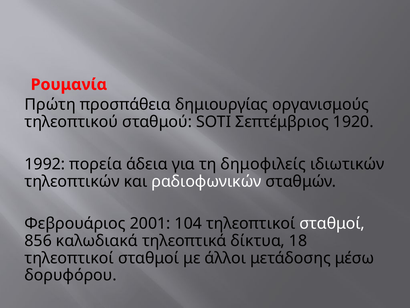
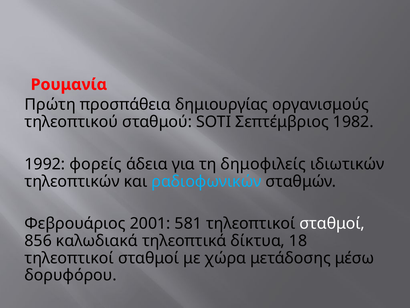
1920: 1920 -> 1982
πορεία: πορεία -> φορείς
ραδιοφωνικών colour: white -> light blue
104: 104 -> 581
άλλοι: άλλοι -> χώρα
